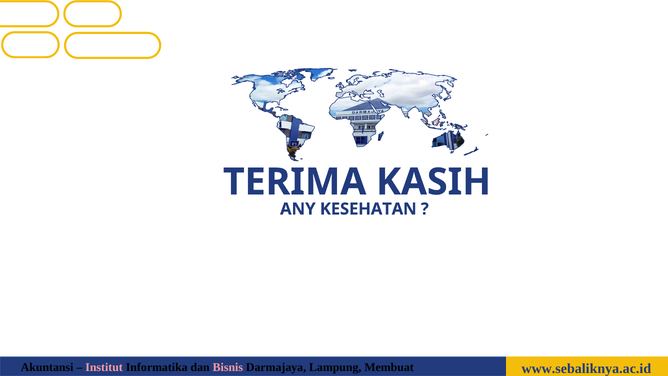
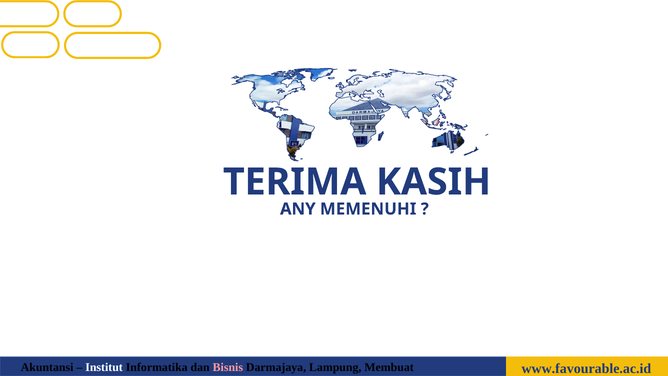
KESEHATAN: KESEHATAN -> MEMENUHI
Institut colour: pink -> white
www.sebaliknya.ac.id: www.sebaliknya.ac.id -> www.favourable.ac.id
